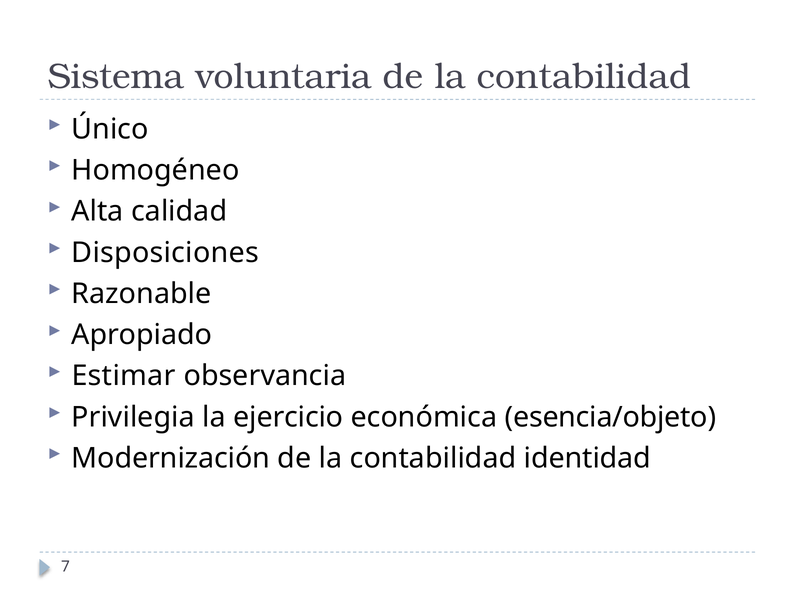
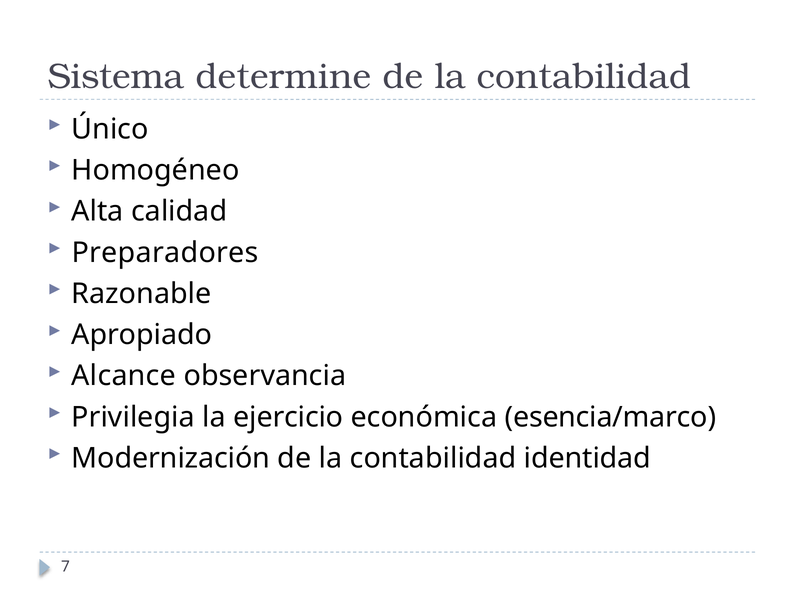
voluntaria: voluntaria -> determine
Disposiciones: Disposiciones -> Preparadores
Estimar: Estimar -> Alcance
esencia/objeto: esencia/objeto -> esencia/marco
